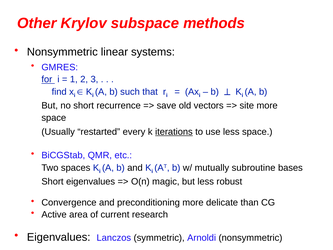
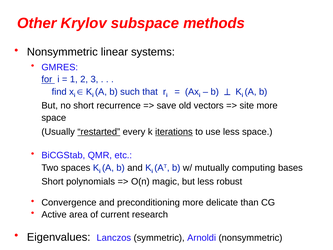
restarted underline: none -> present
subroutine: subroutine -> computing
Short eigenvalues: eigenvalues -> polynomials
